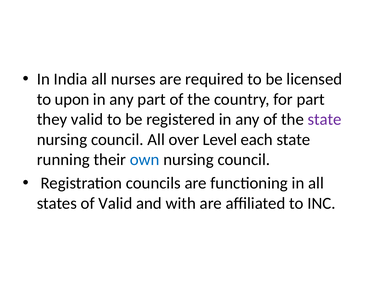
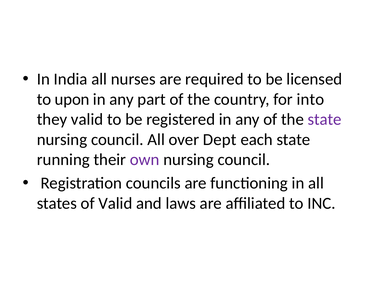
for part: part -> into
Level: Level -> Dept
own colour: blue -> purple
with: with -> laws
